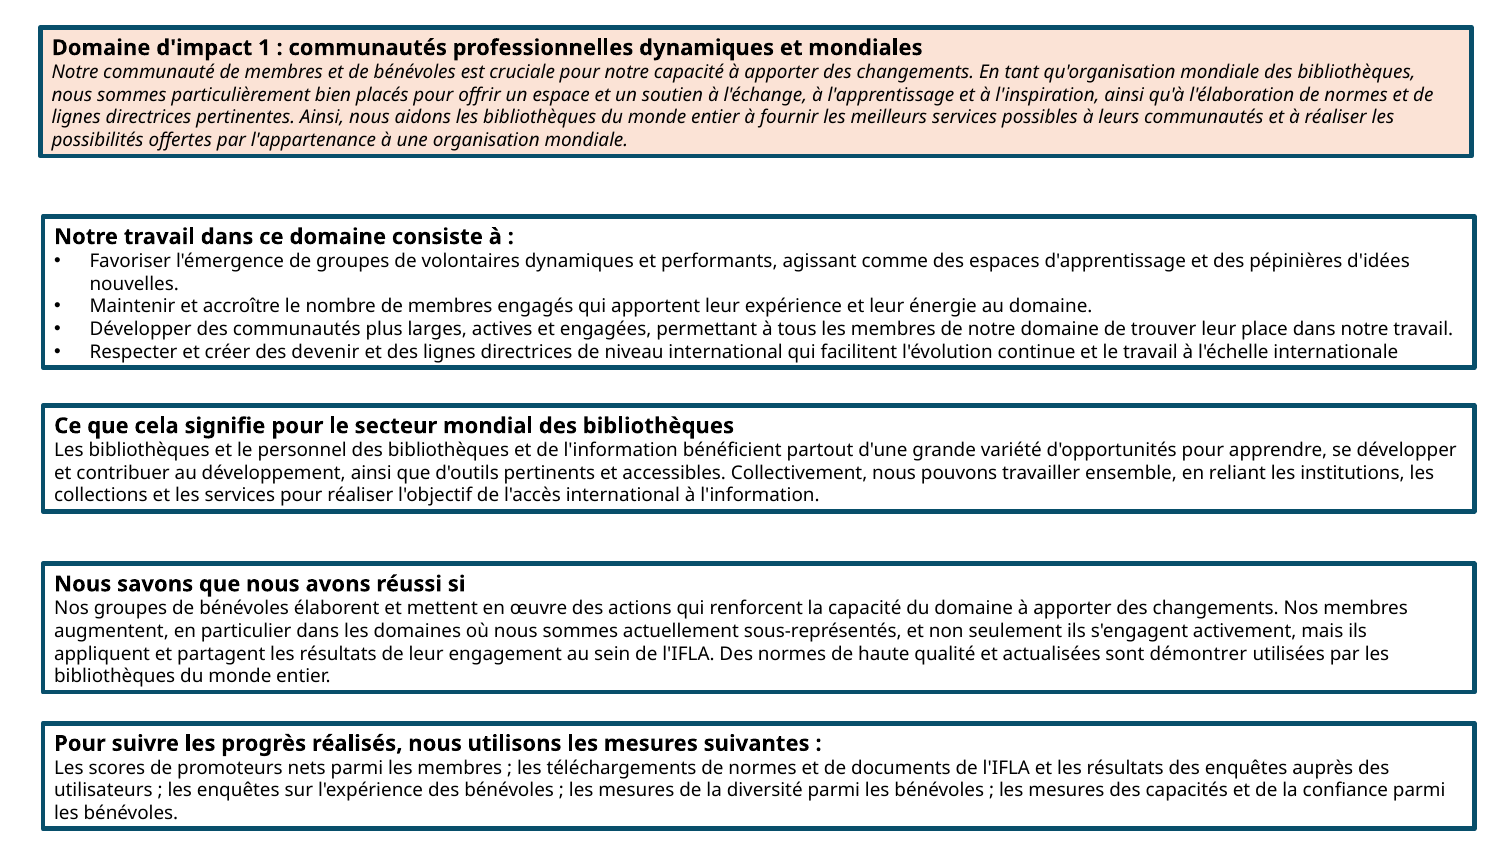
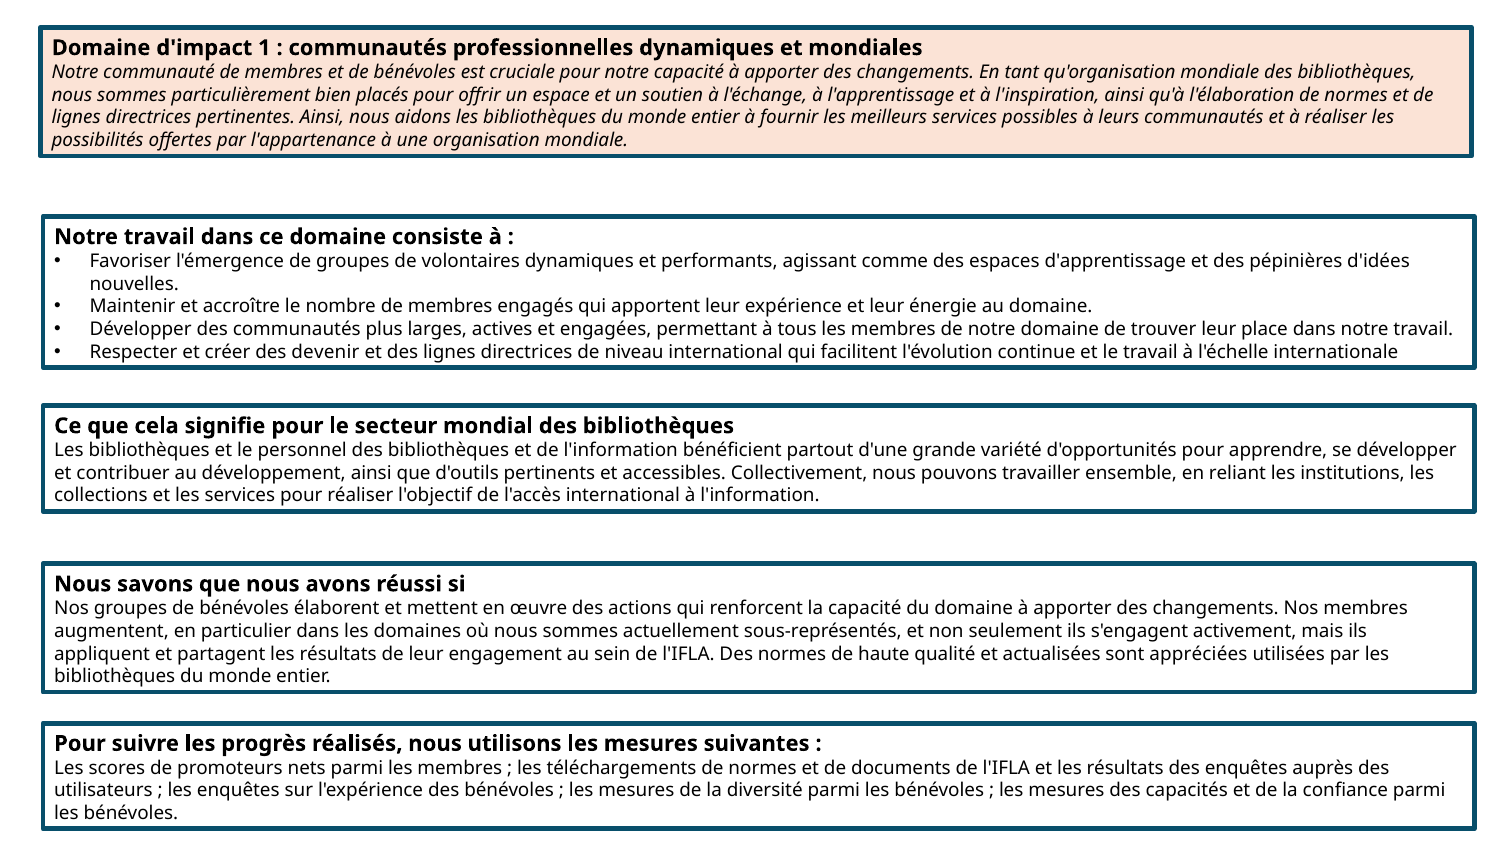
démontrer: démontrer -> appréciées
